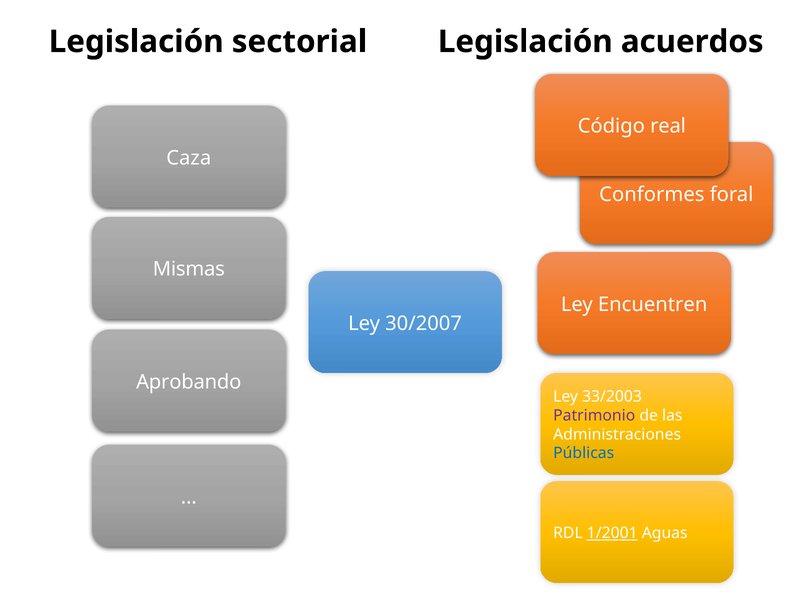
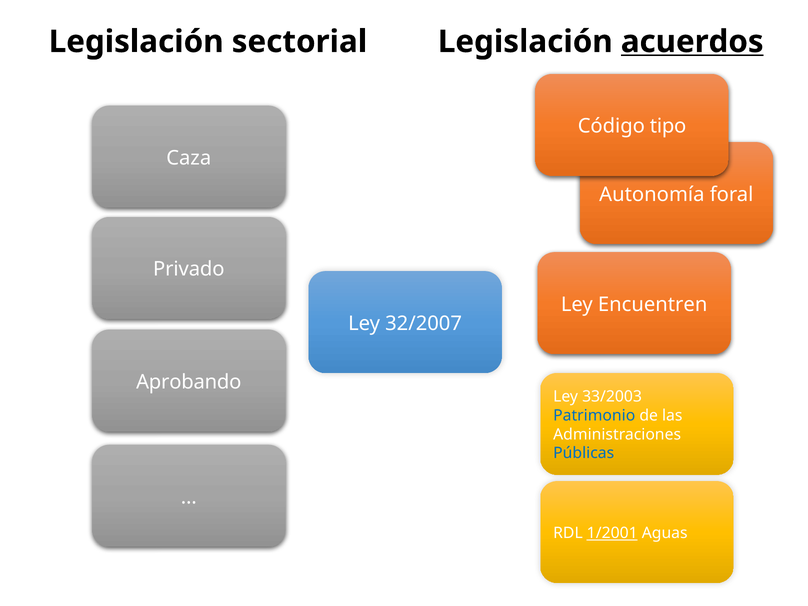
acuerdos underline: none -> present
real: real -> tipo
Conformes: Conformes -> Autonomía
Mismas: Mismas -> Privado
30/2007: 30/2007 -> 32/2007
Patrimonio colour: purple -> blue
